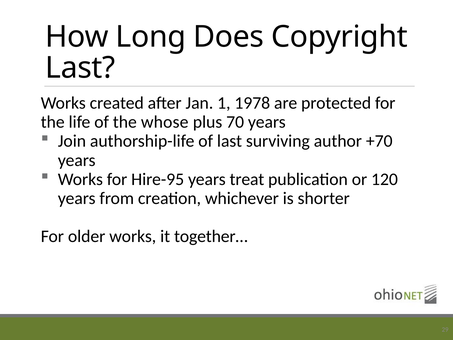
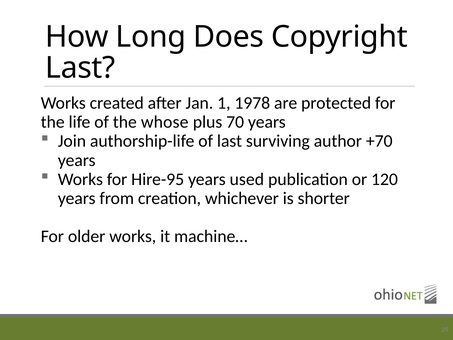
treat: treat -> used
together…: together… -> machine…
